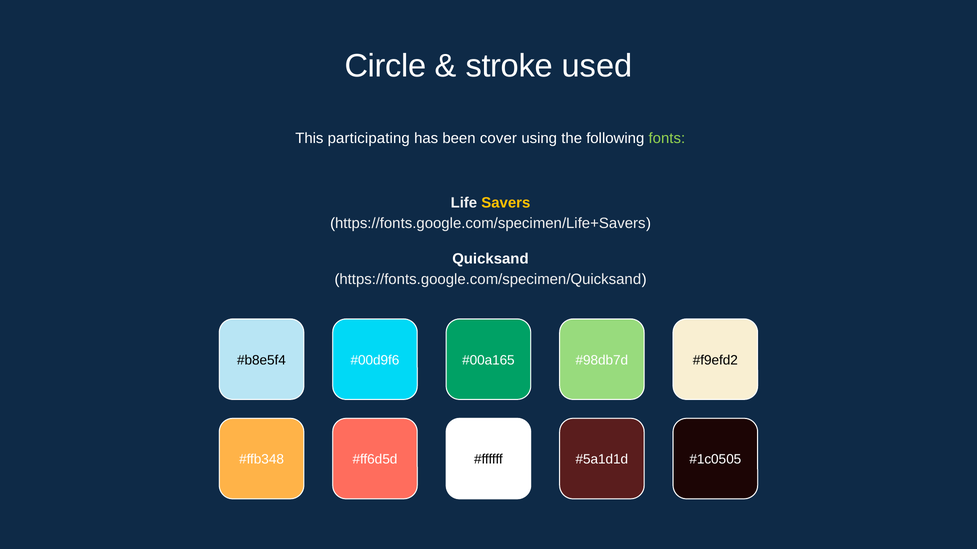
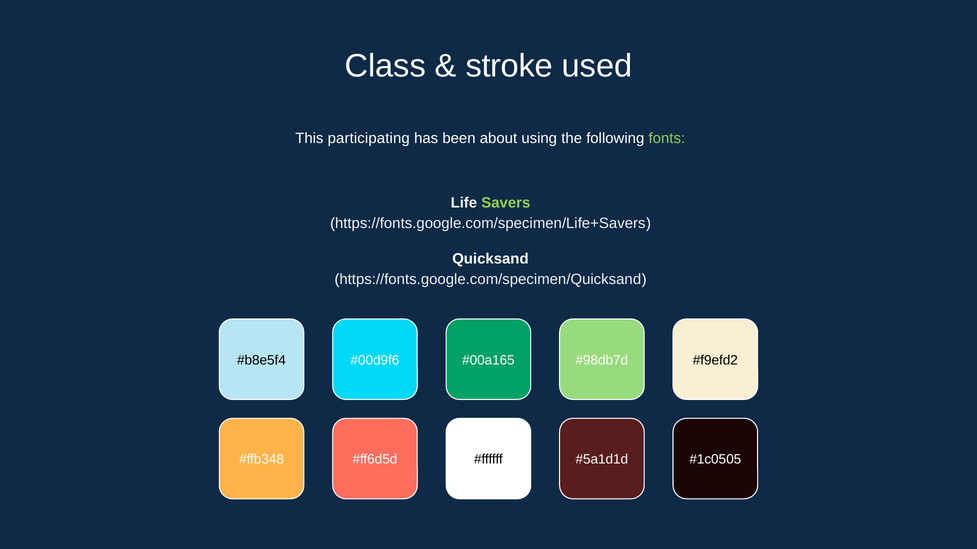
Circle: Circle -> Class
cover: cover -> about
Savers colour: yellow -> light green
